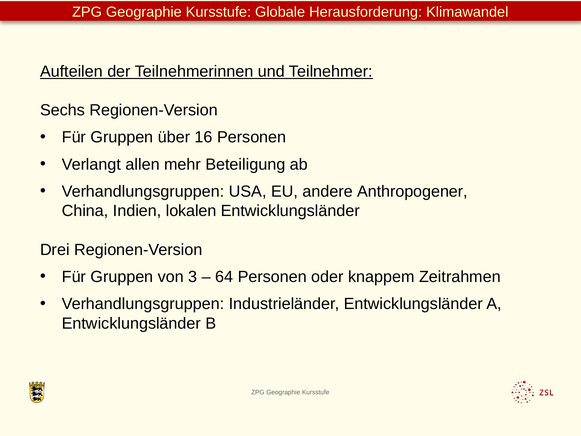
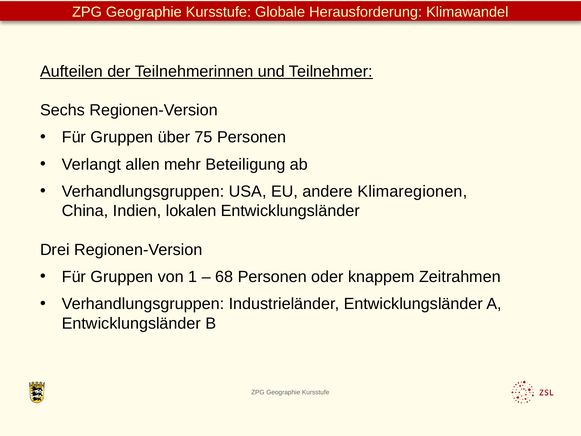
16: 16 -> 75
Anthropogener: Anthropogener -> Klimaregionen
3: 3 -> 1
64: 64 -> 68
